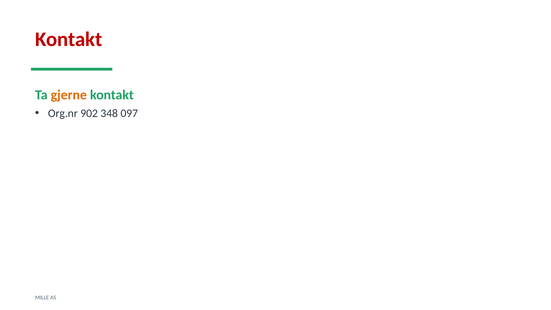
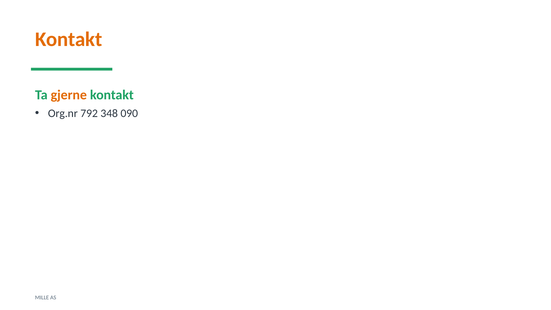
Kontakt at (69, 39) colour: red -> orange
902: 902 -> 792
097: 097 -> 090
